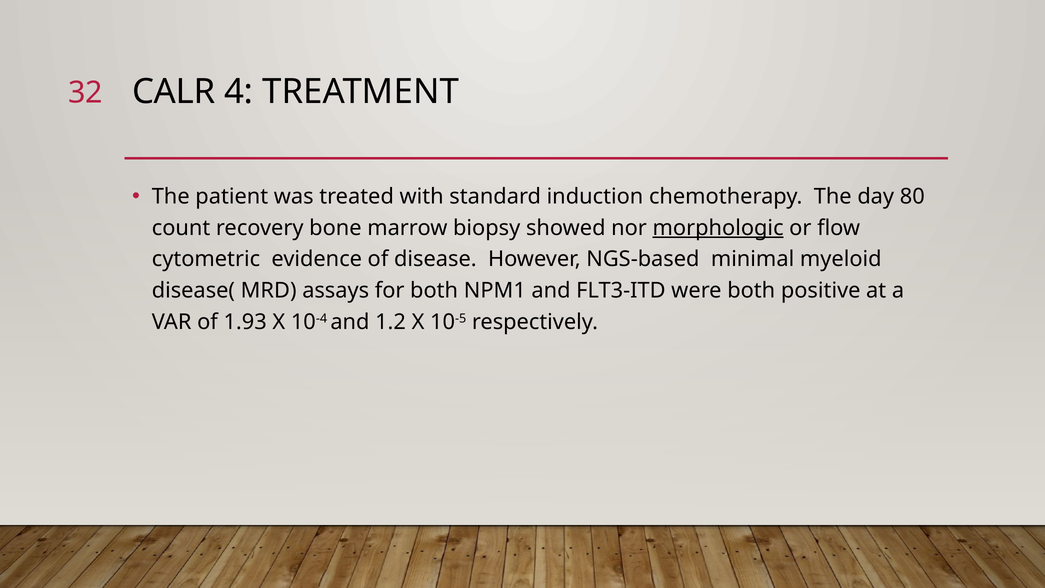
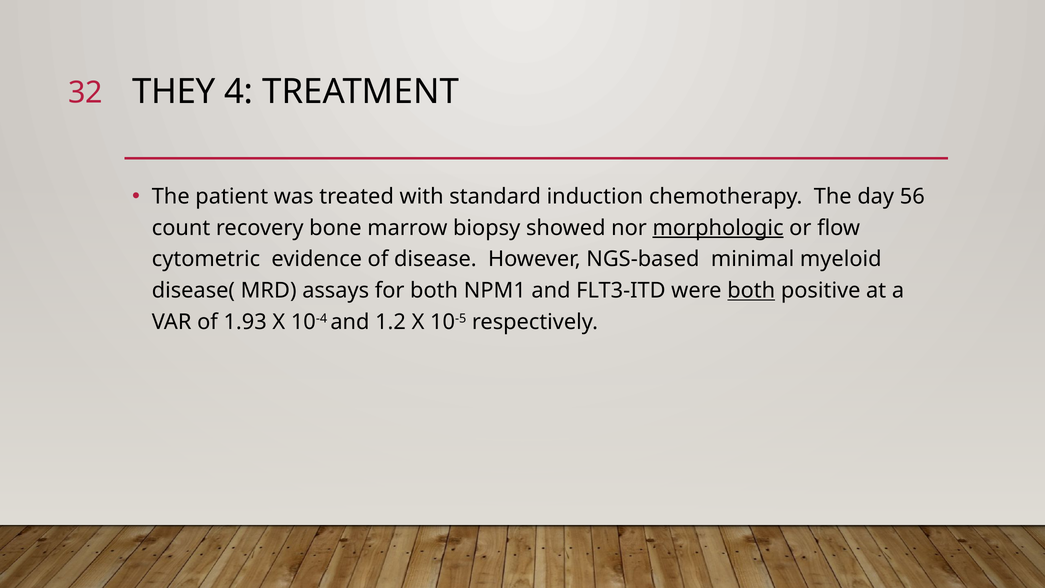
CALR: CALR -> THEY
80: 80 -> 56
both at (751, 291) underline: none -> present
